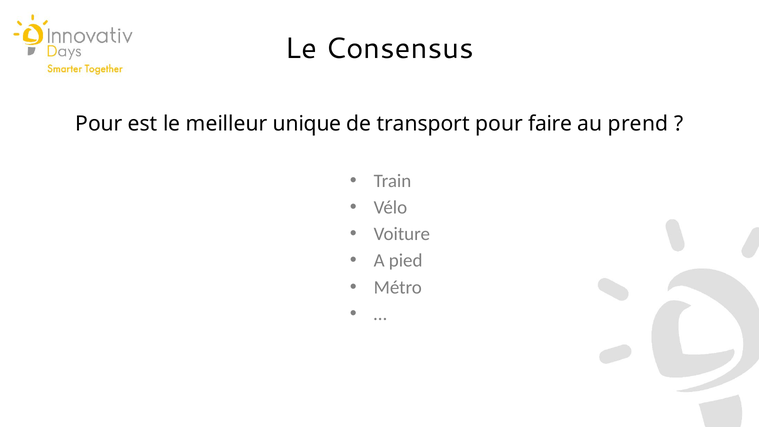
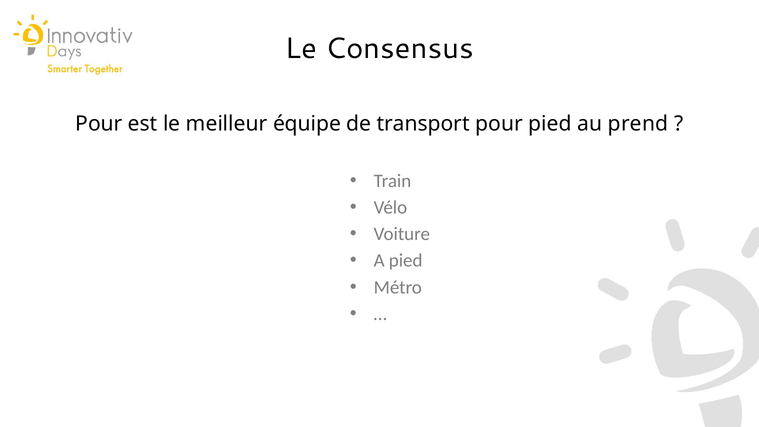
unique: unique -> équipe
pour faire: faire -> pied
